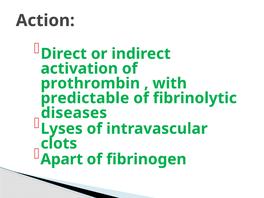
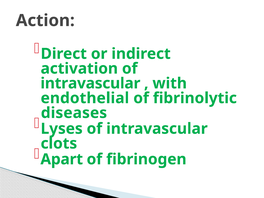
prothrombin at (90, 83): prothrombin -> intravascular
predictable: predictable -> endothelial
